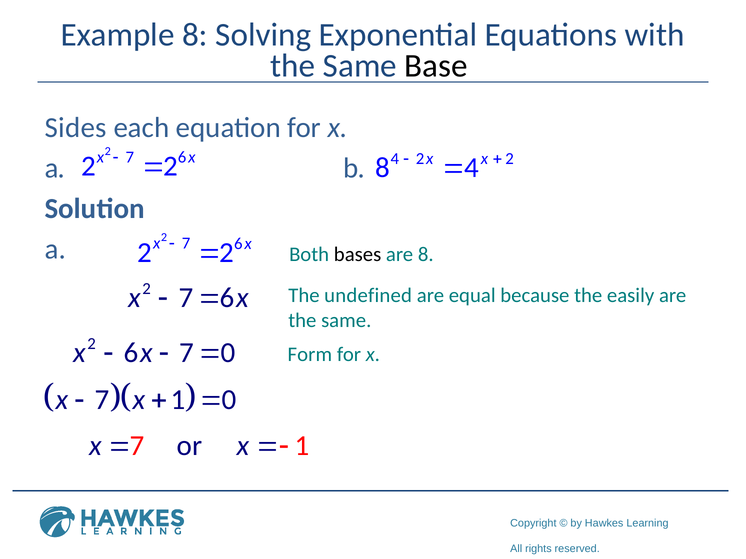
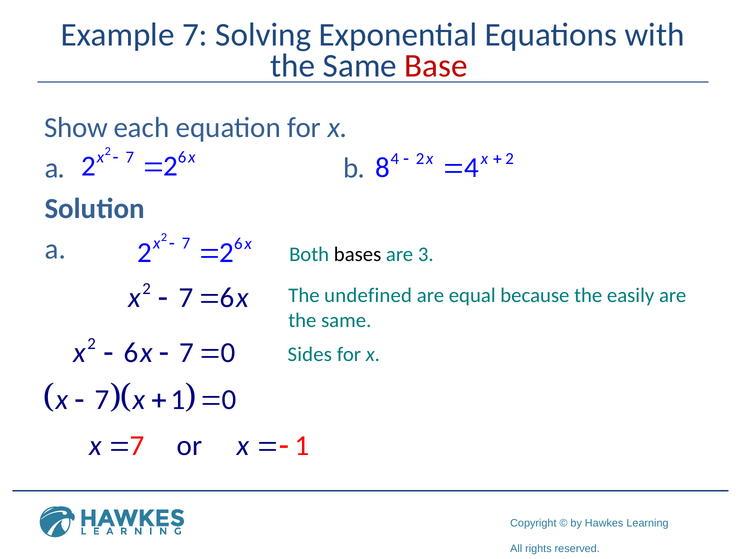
Example 8: 8 -> 7
Base colour: black -> red
Sides: Sides -> Show
are 8: 8 -> 3
Form: Form -> Sides
